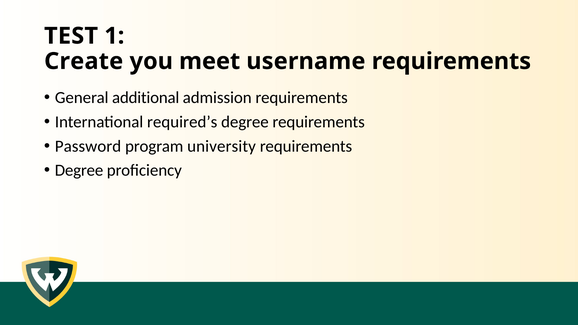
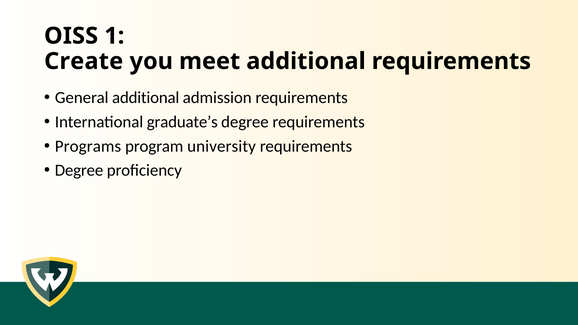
TEST: TEST -> OISS
meet username: username -> additional
required’s: required’s -> graduate’s
Password: Password -> Programs
